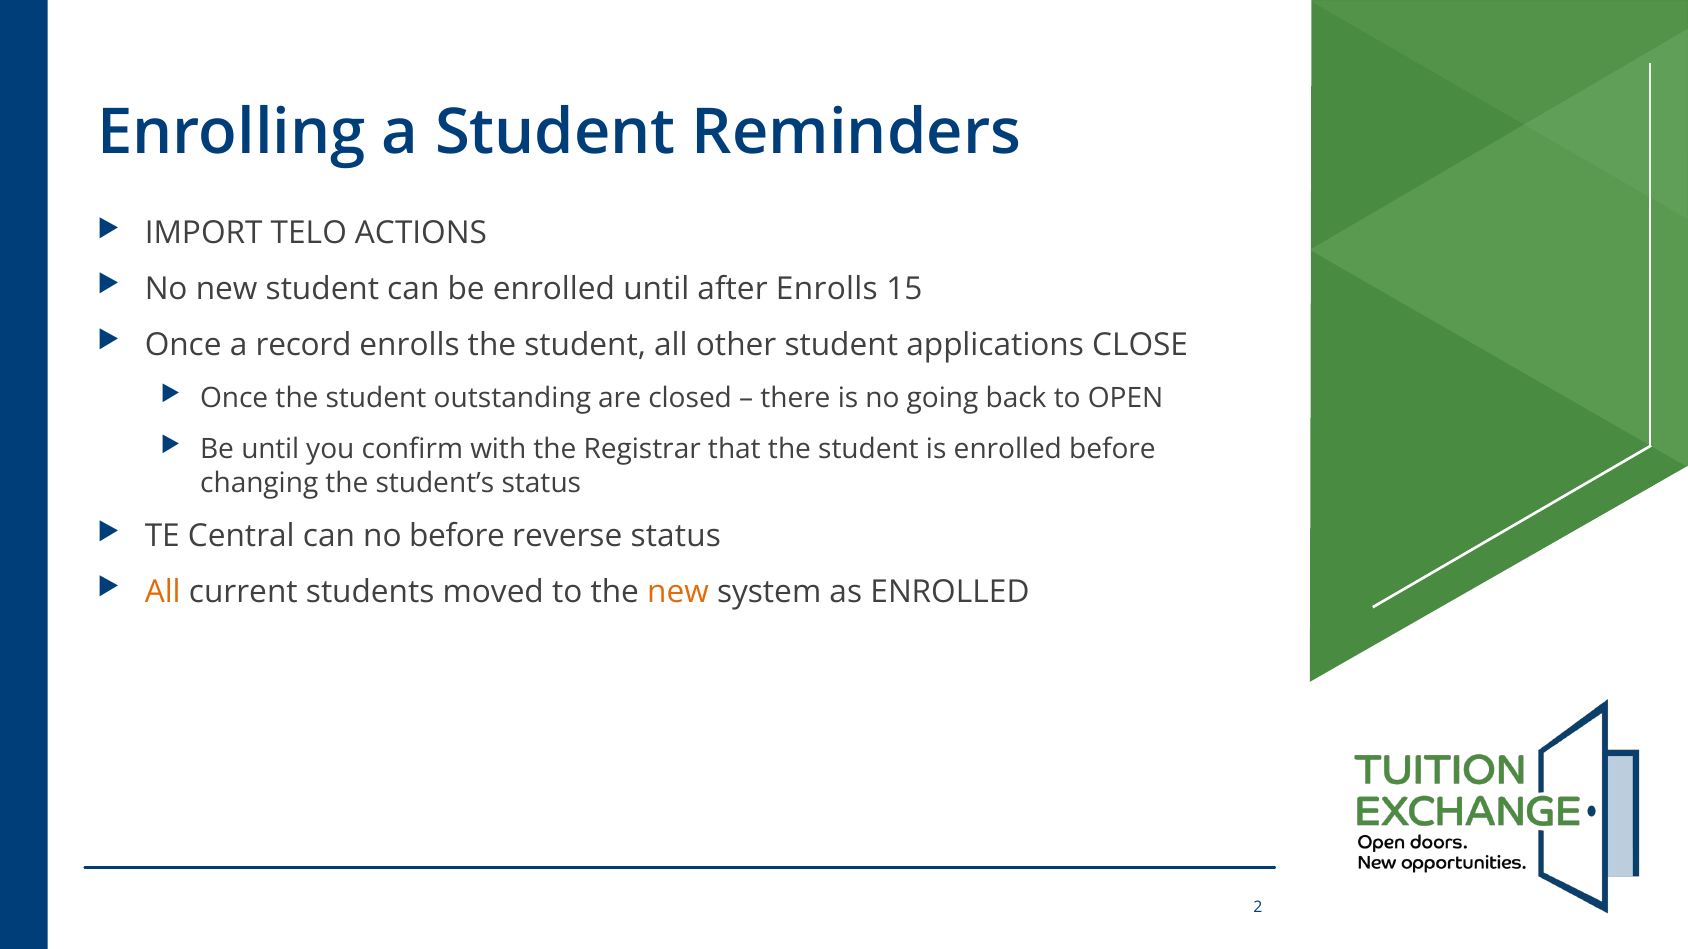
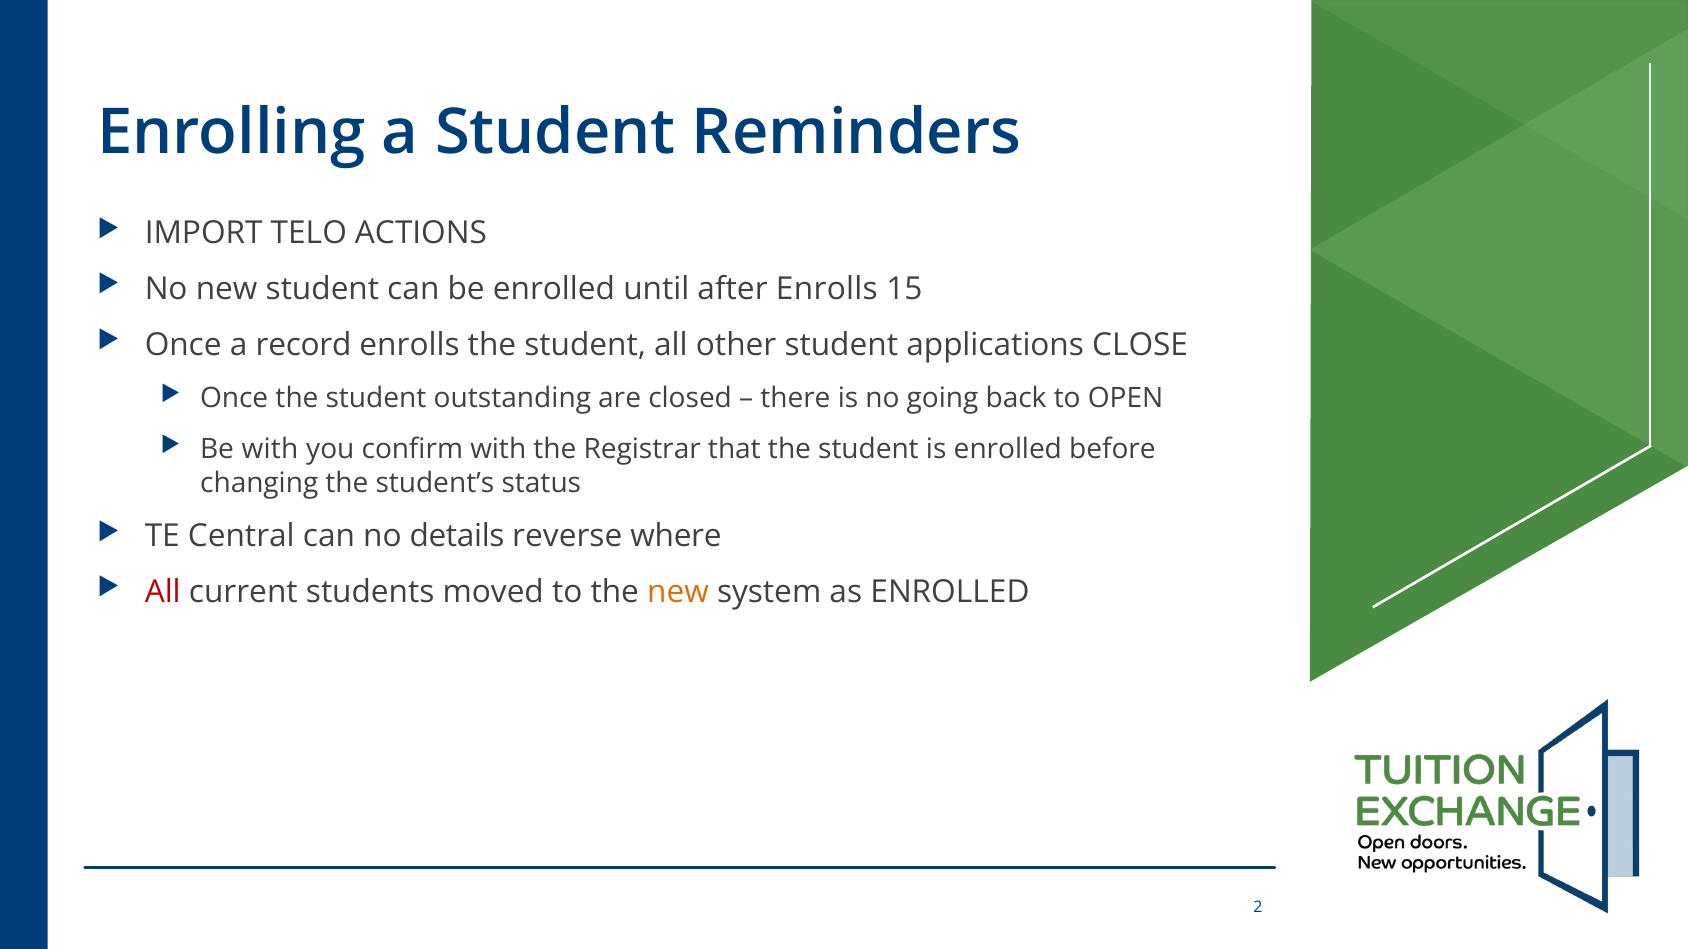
Be until: until -> with
no before: before -> details
reverse status: status -> where
All at (163, 592) colour: orange -> red
